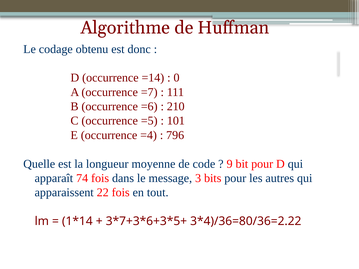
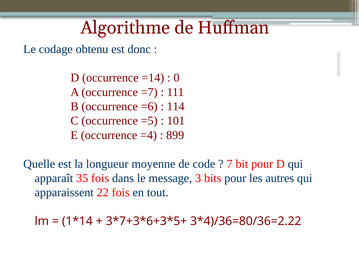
210: 210 -> 114
796: 796 -> 899
9: 9 -> 7
74: 74 -> 35
